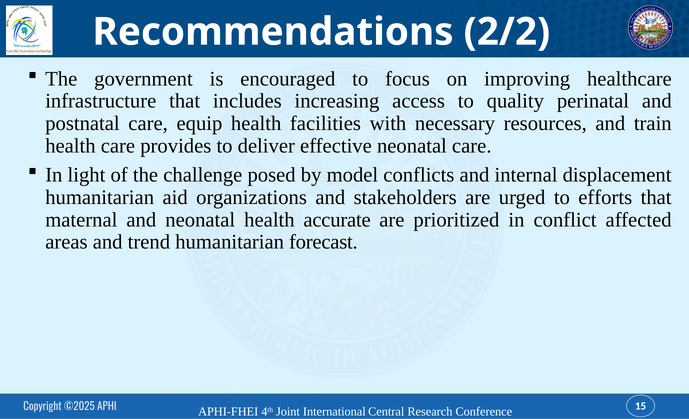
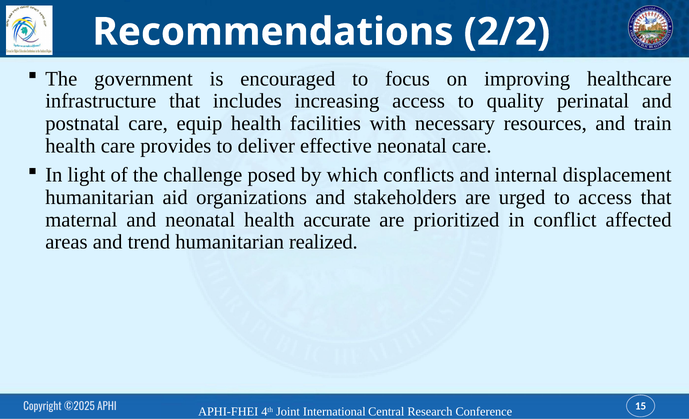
model: model -> which
to efforts: efforts -> access
forecast: forecast -> realized
